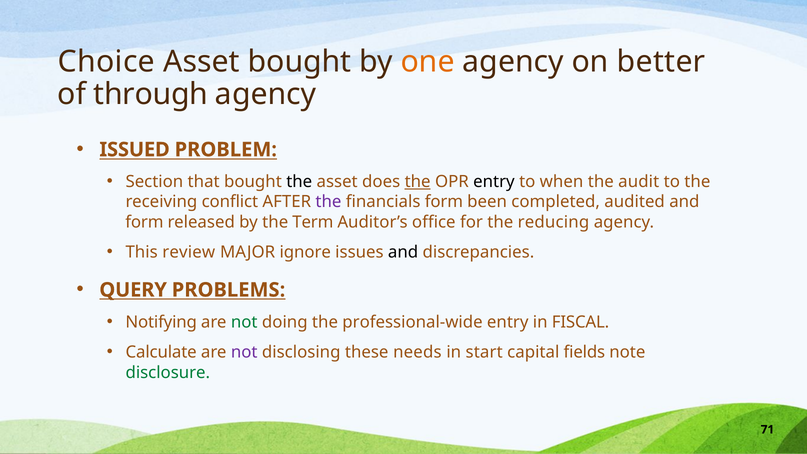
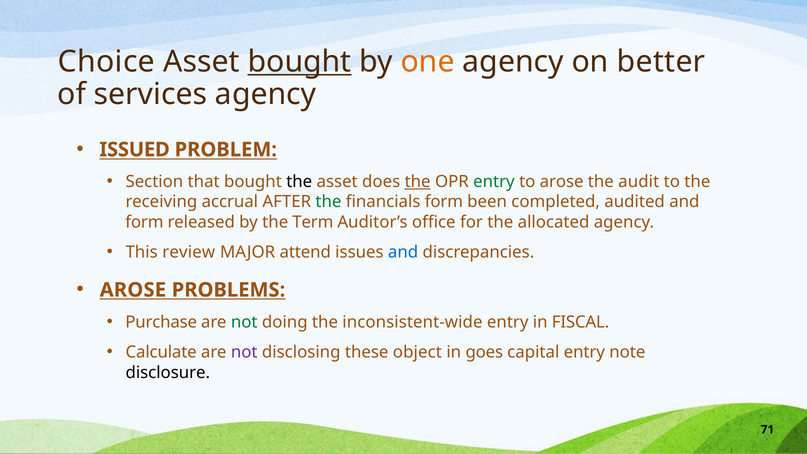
bought at (300, 62) underline: none -> present
through: through -> services
entry at (494, 182) colour: black -> green
to when: when -> arose
conflict: conflict -> accrual
the at (328, 202) colour: purple -> green
reducing: reducing -> allocated
ignore: ignore -> attend
and at (403, 252) colour: black -> blue
QUERY at (133, 290): QUERY -> AROSE
Notifying: Notifying -> Purchase
professional-wide: professional-wide -> inconsistent-wide
needs: needs -> object
start: start -> goes
capital fields: fields -> entry
disclosure colour: green -> black
